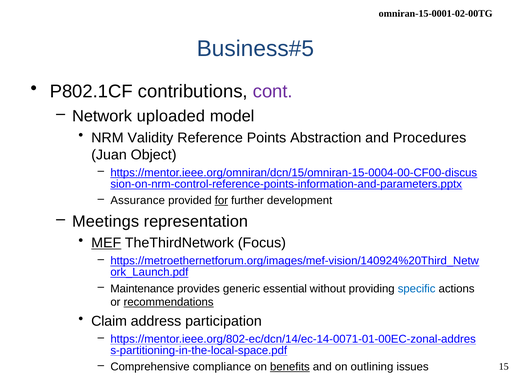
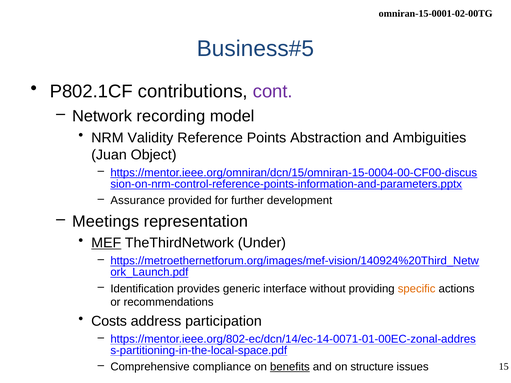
uploaded: uploaded -> recording
Procedures: Procedures -> Ambiguities
for underline: present -> none
Focus: Focus -> Under
Maintenance: Maintenance -> Identification
essential: essential -> interface
specific colour: blue -> orange
recommendations underline: present -> none
Claim: Claim -> Costs
outlining: outlining -> structure
